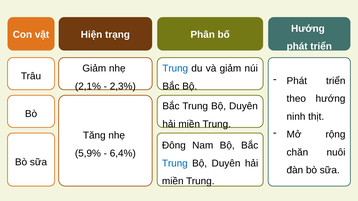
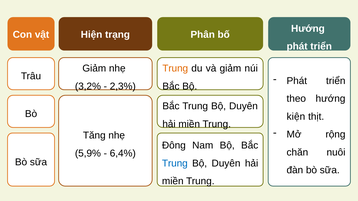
Trung at (175, 69) colour: blue -> orange
2,1%: 2,1% -> 3,2%
ninh: ninh -> kiện
